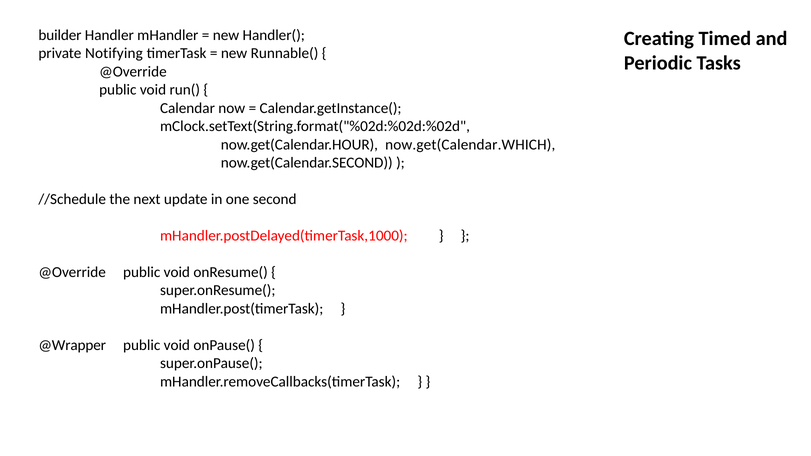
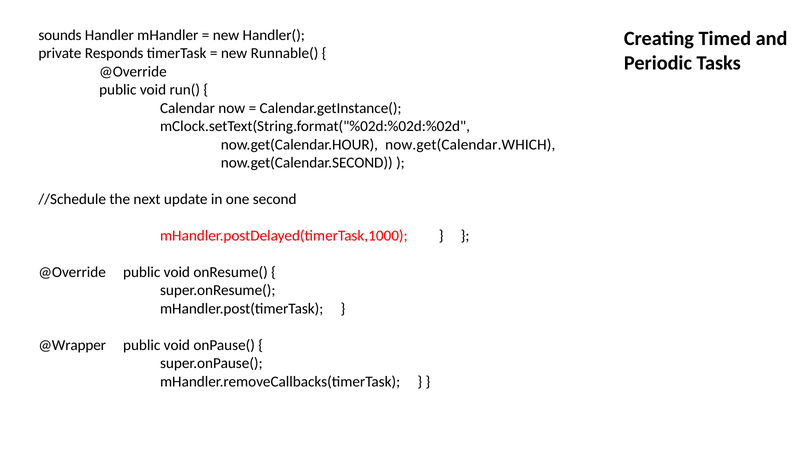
builder: builder -> sounds
Notifying: Notifying -> Responds
